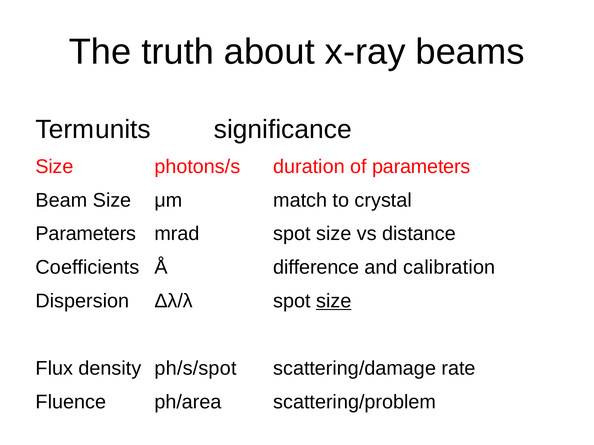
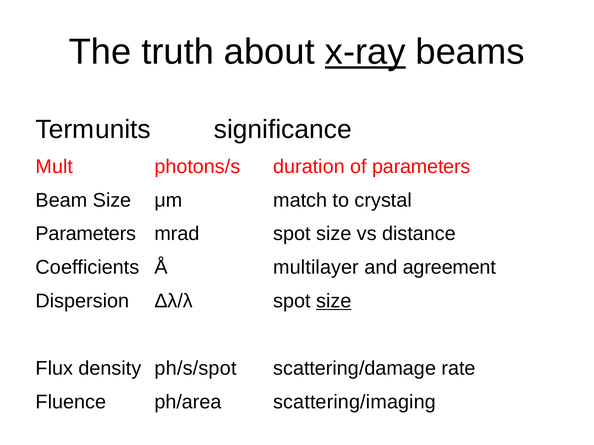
x-ray underline: none -> present
Size at (54, 167): Size -> Mult
difference: difference -> multilayer
calibration: calibration -> agreement
scattering/problem: scattering/problem -> scattering/imaging
